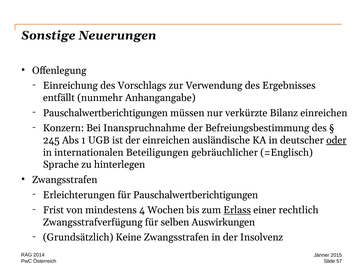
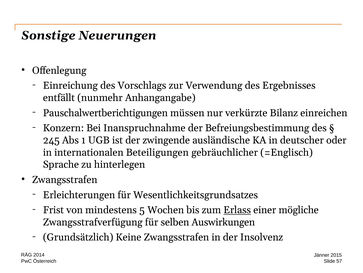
der einreichen: einreichen -> zwingende
oder underline: present -> none
für Pauschalwertberichtigungen: Pauschalwertberichtigungen -> Wesentlichkeitsgrundsatzes
4: 4 -> 5
rechtlich: rechtlich -> mögliche
